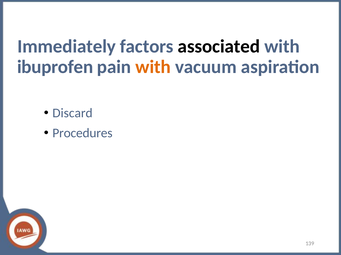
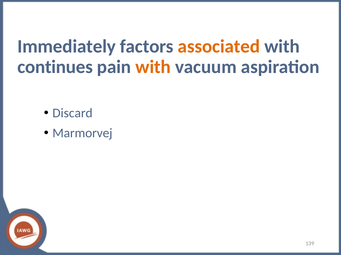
associated colour: black -> orange
ibuprofen: ibuprofen -> continues
Procedures: Procedures -> Marmorvej
